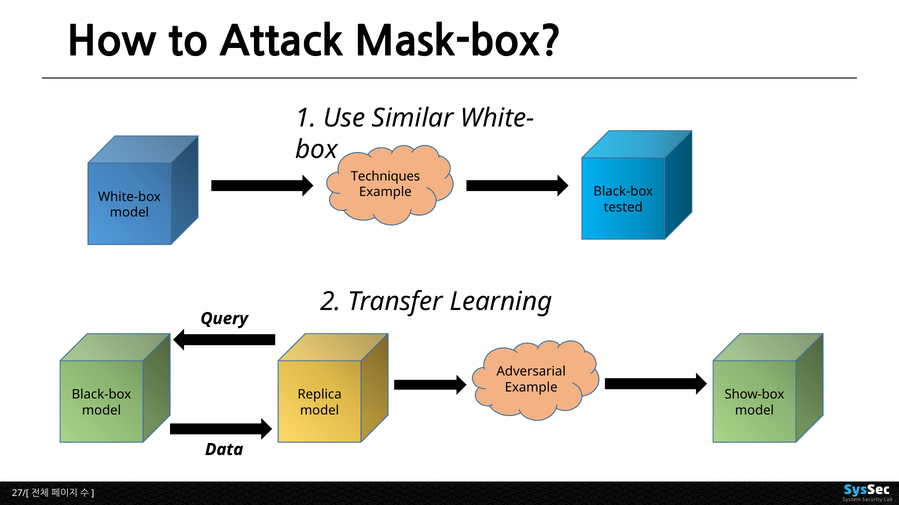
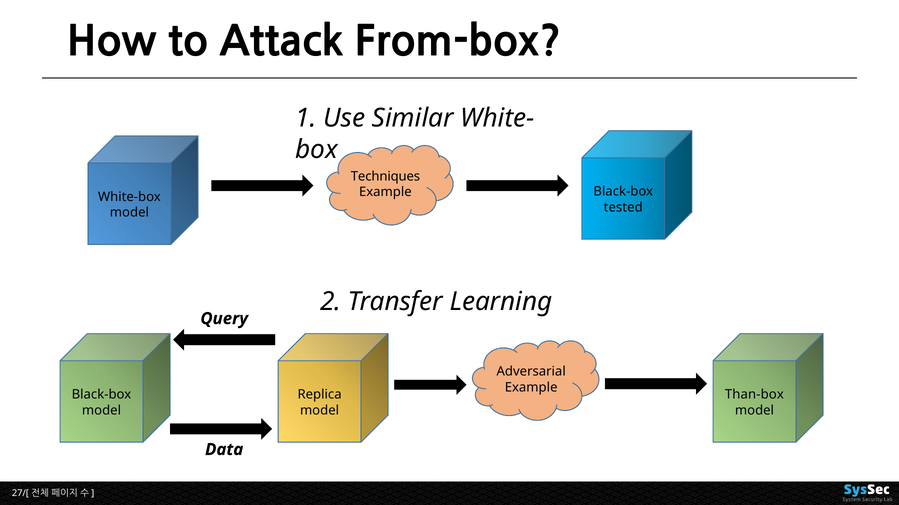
Mask-box: Mask-box -> From-box
Show-box: Show-box -> Than-box
